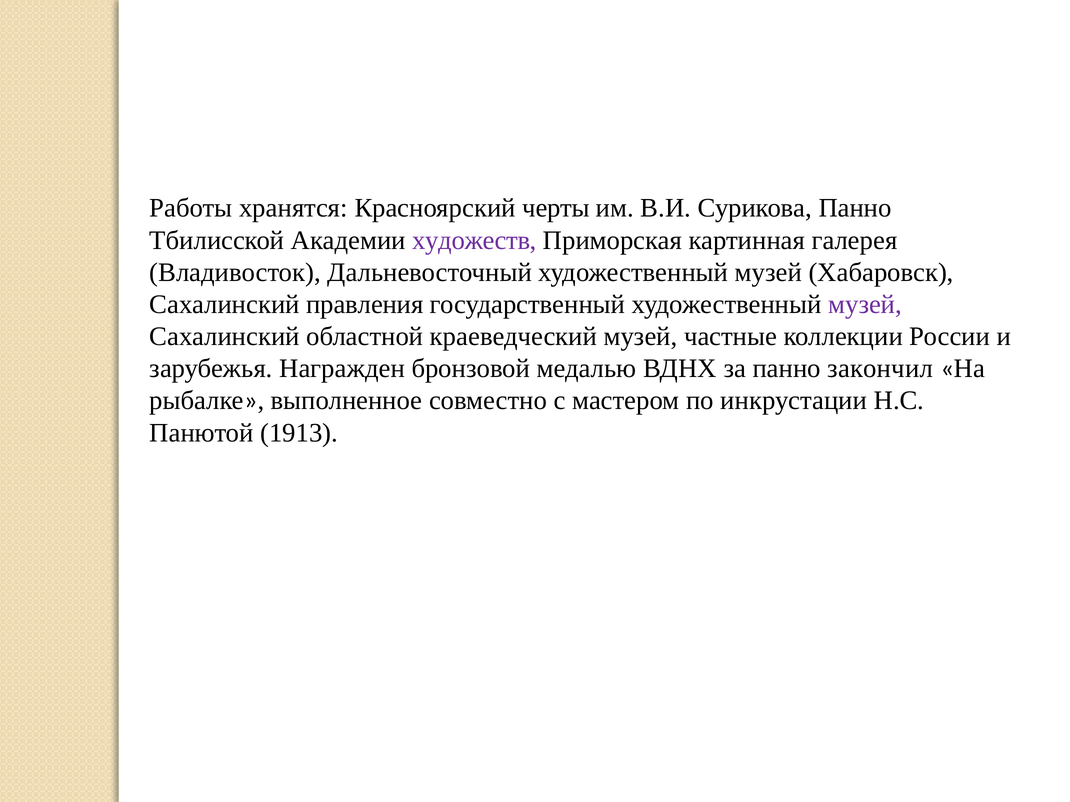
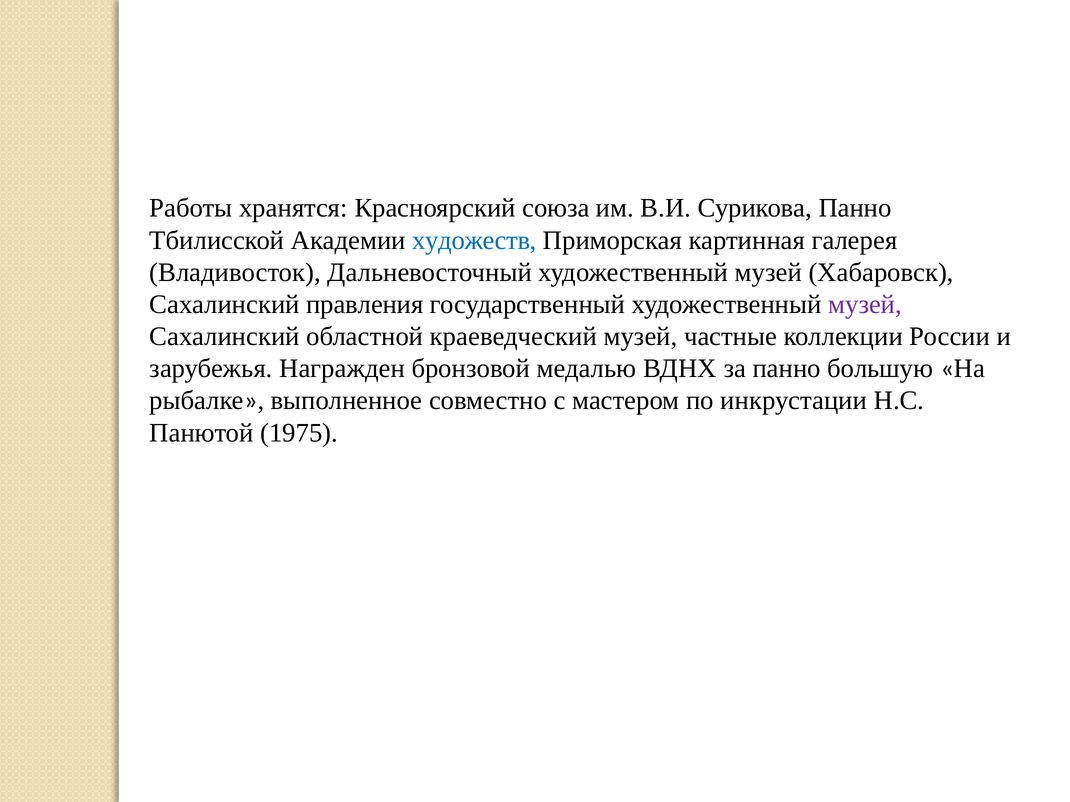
черты: черты -> союза
художеств colour: purple -> blue
закончил: закончил -> большую
1913: 1913 -> 1975
